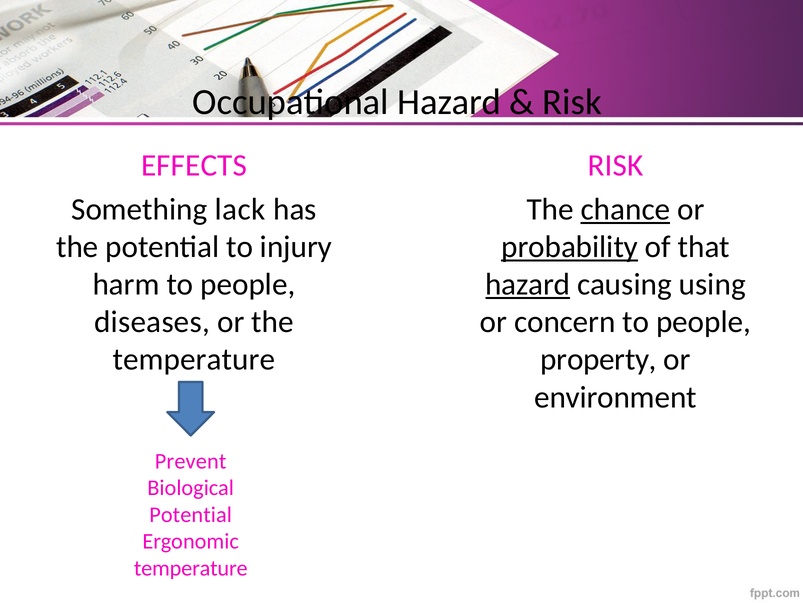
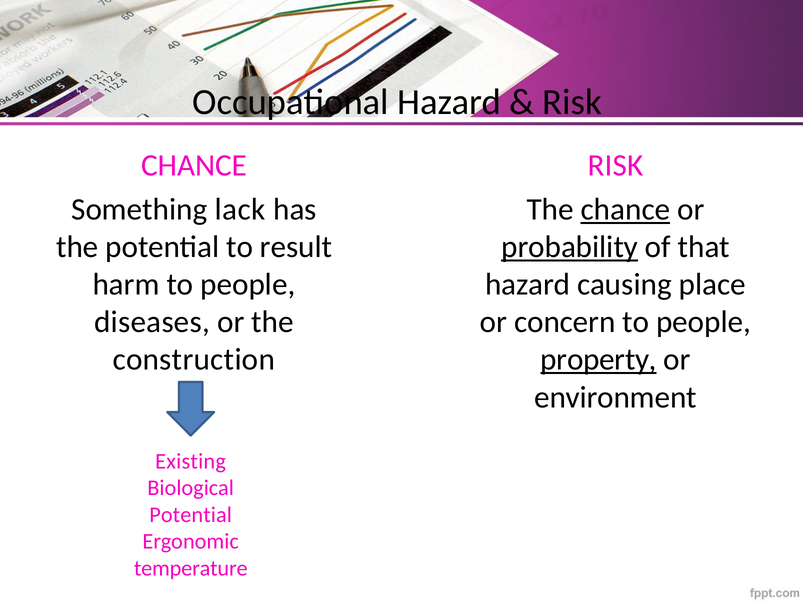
EFFECTS at (194, 165): EFFECTS -> CHANCE
injury: injury -> result
hazard at (528, 284) underline: present -> none
using: using -> place
temperature at (194, 359): temperature -> construction
property underline: none -> present
Prevent: Prevent -> Existing
